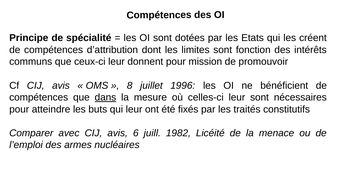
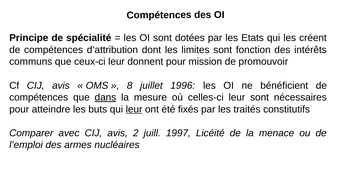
leur at (134, 109) underline: none -> present
6: 6 -> 2
1982: 1982 -> 1997
